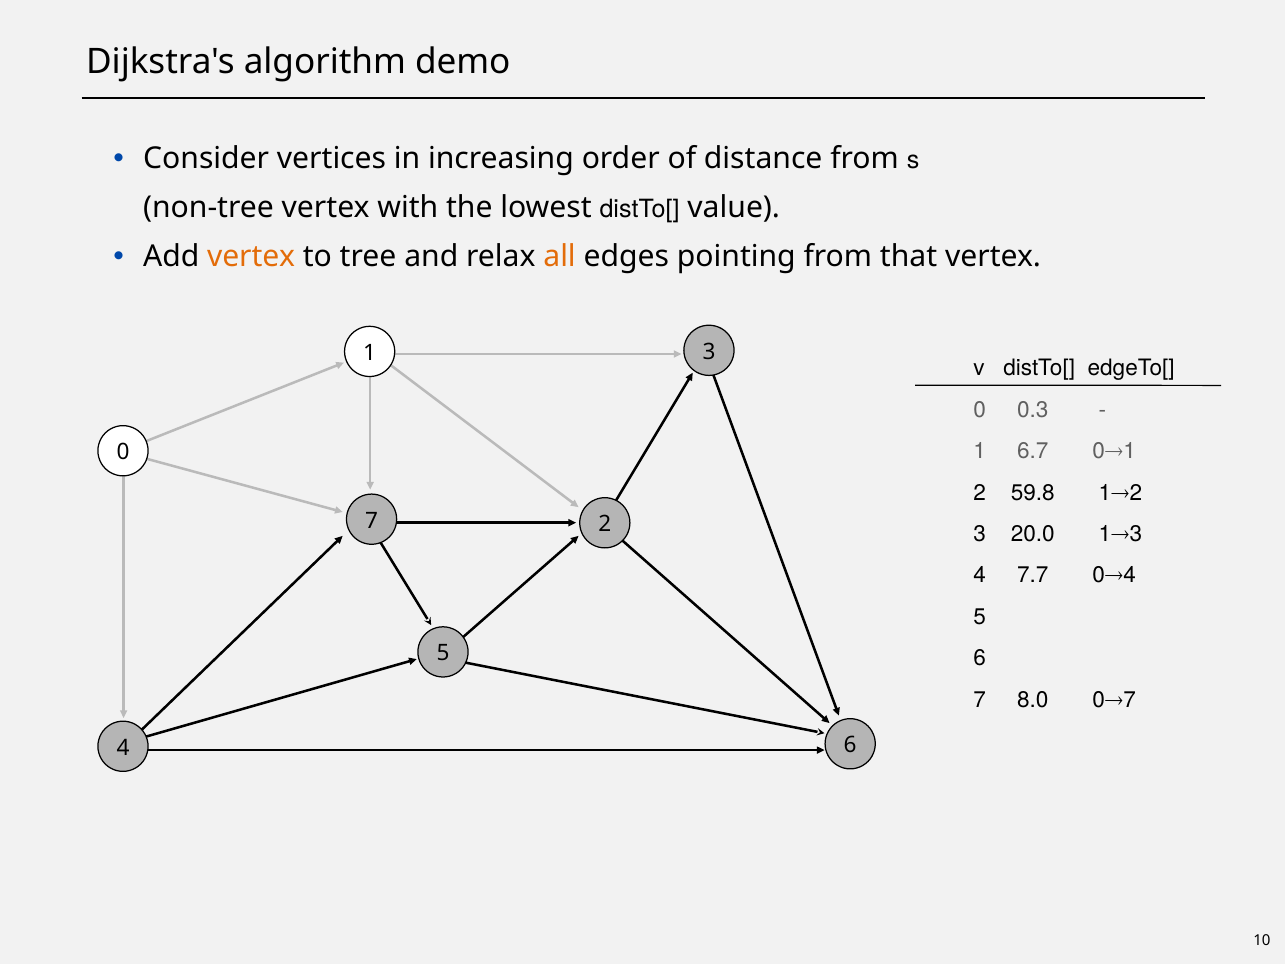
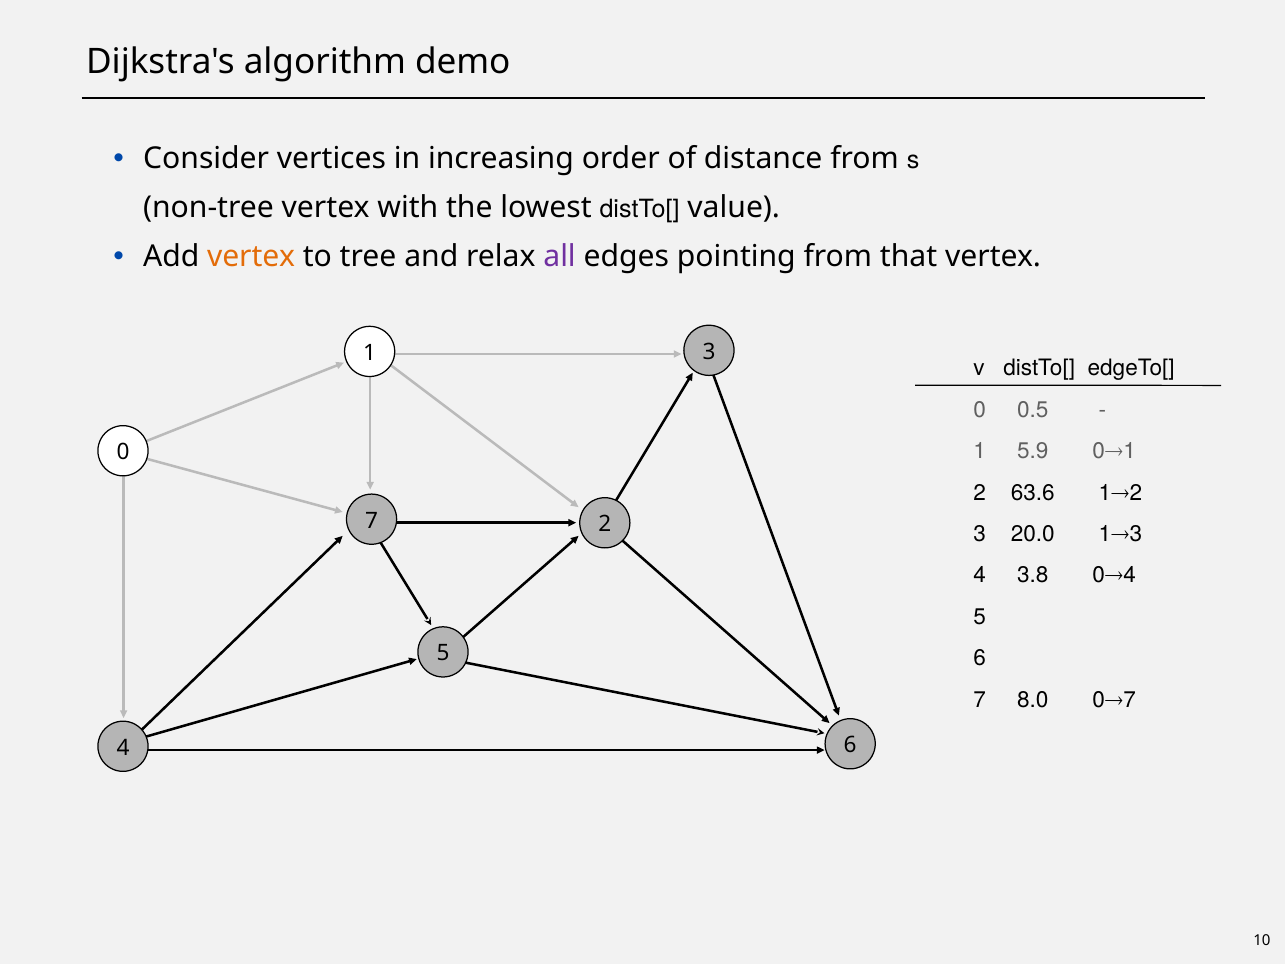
all colour: orange -> purple
0.3: 0.3 -> 0.5
6.7: 6.7 -> 5.9
59.8: 59.8 -> 63.6
7.7: 7.7 -> 3.8
